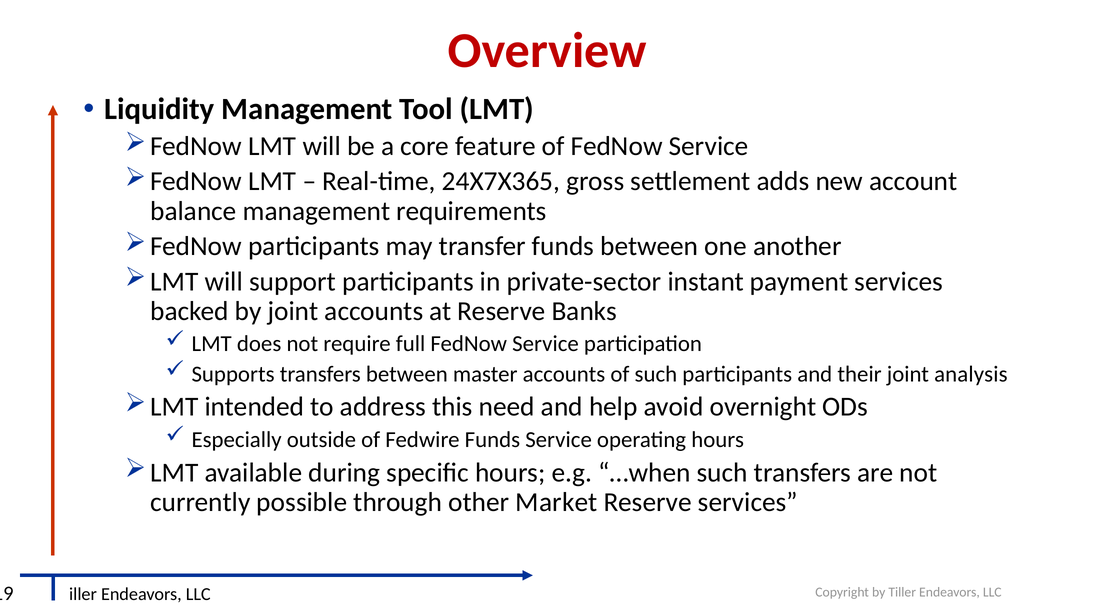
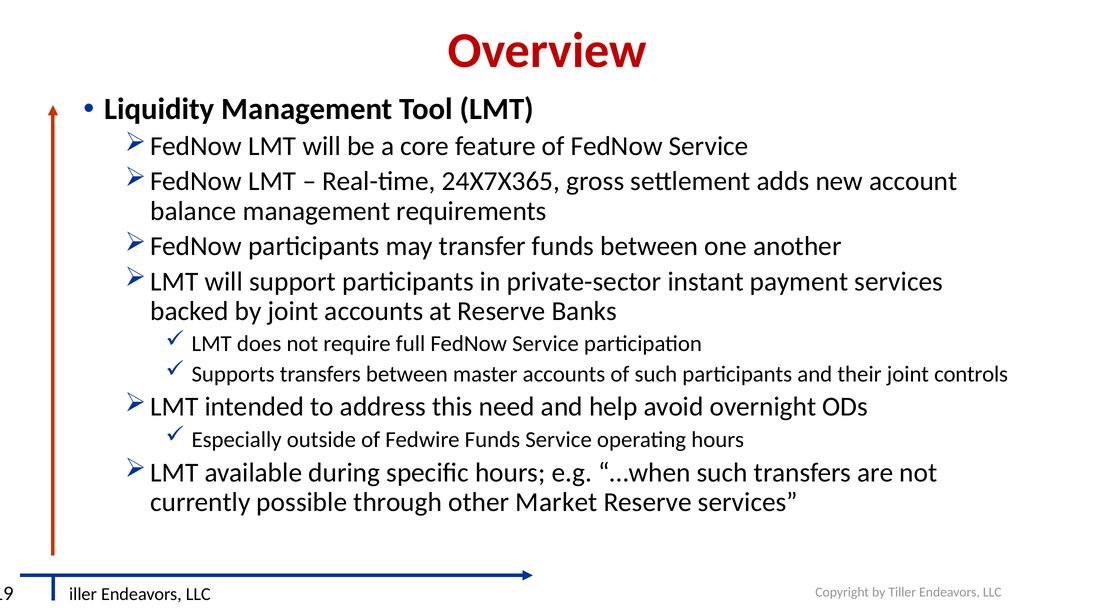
analysis: analysis -> controls
